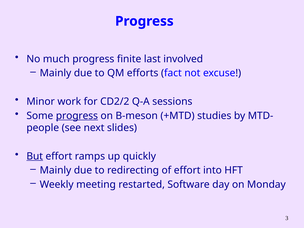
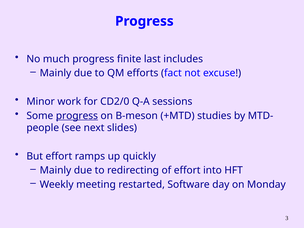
involved: involved -> includes
CD2/2: CD2/2 -> CD2/0
But underline: present -> none
